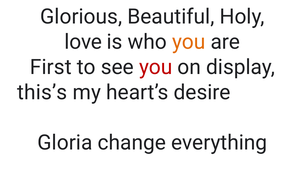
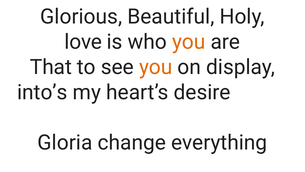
First: First -> That
you at (156, 67) colour: red -> orange
this’s: this’s -> into’s
